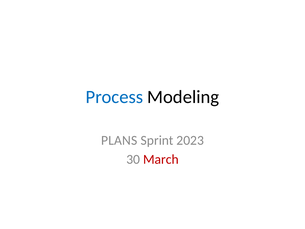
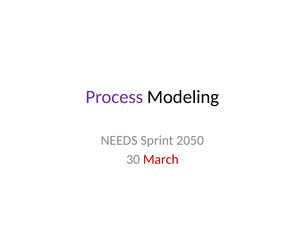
Process colour: blue -> purple
PLANS: PLANS -> NEEDS
2023: 2023 -> 2050
